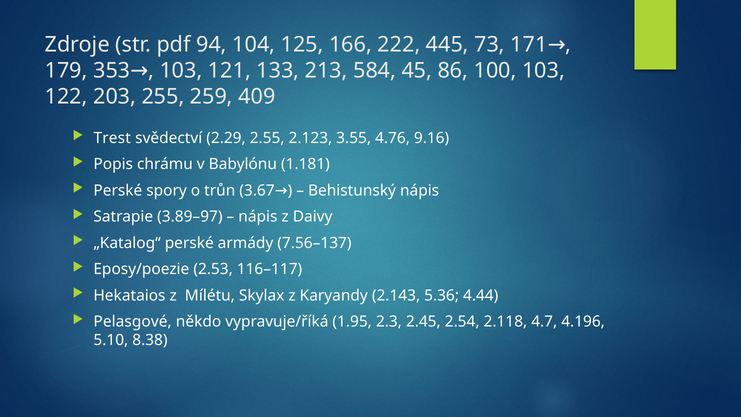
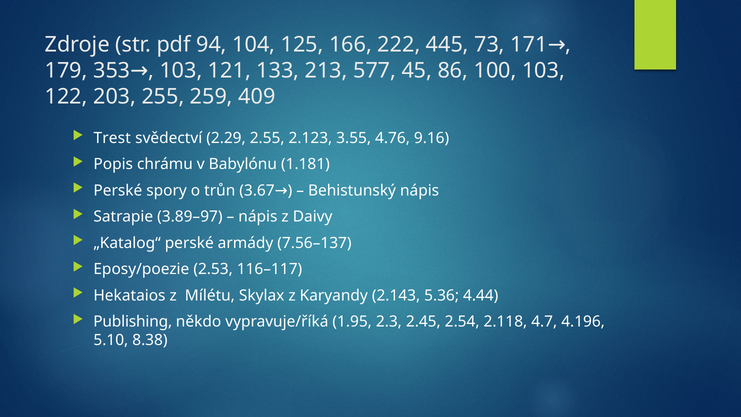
584: 584 -> 577
Pelasgové: Pelasgové -> Publishing
